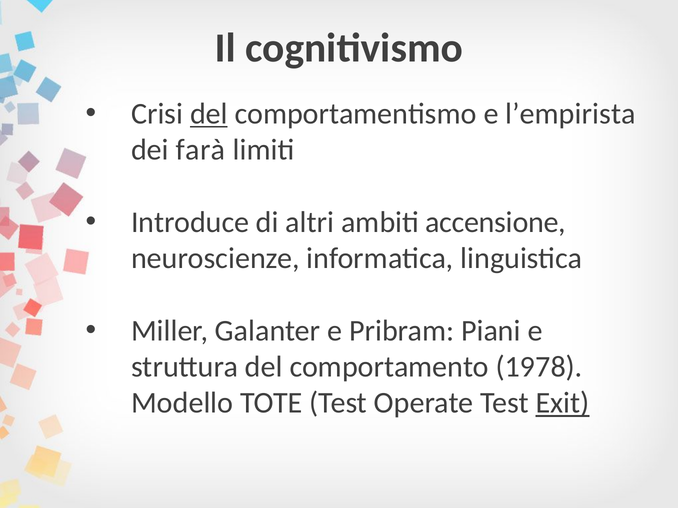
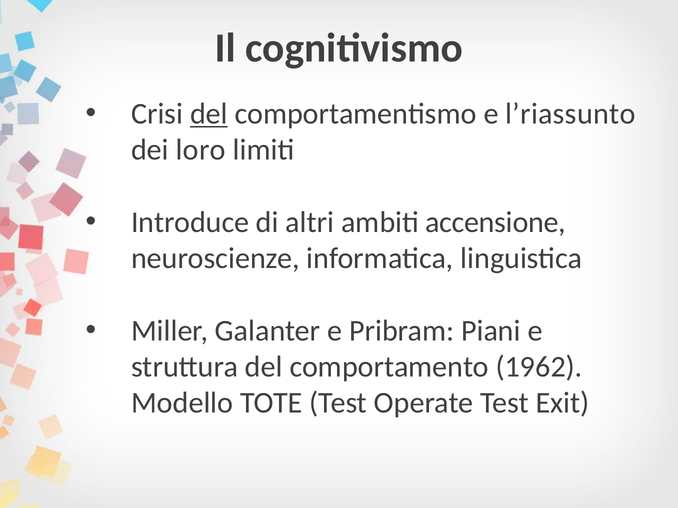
l’empirista: l’empirista -> l’riassunto
farà: farà -> loro
1978: 1978 -> 1962
Exit underline: present -> none
